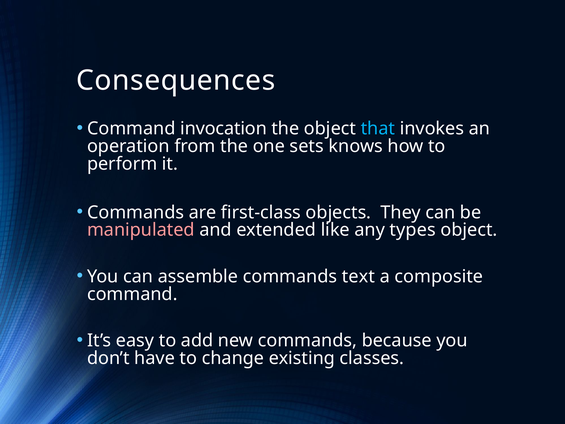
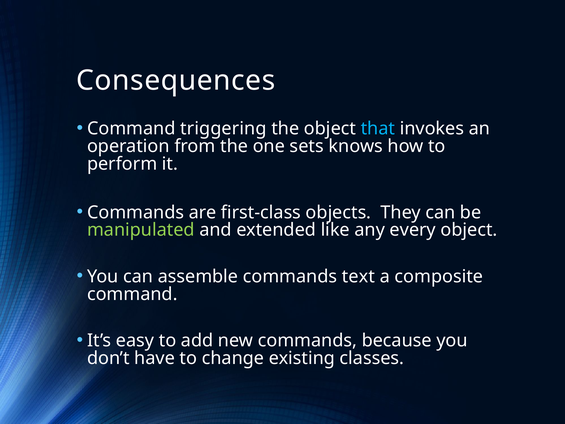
invocation: invocation -> triggering
manipulated colour: pink -> light green
types: types -> every
